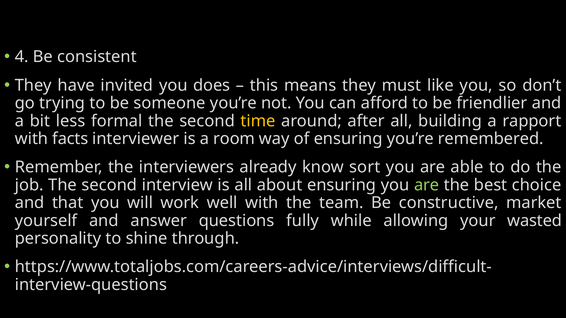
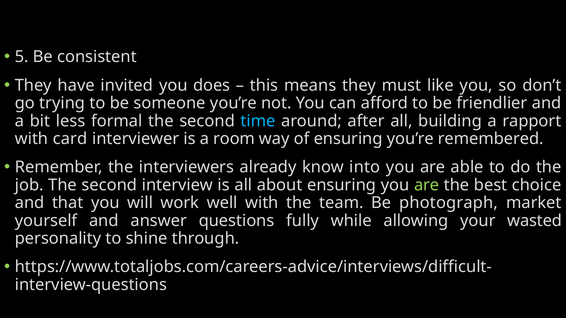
4: 4 -> 5
time colour: yellow -> light blue
facts: facts -> card
sort: sort -> into
constructive: constructive -> photograph
